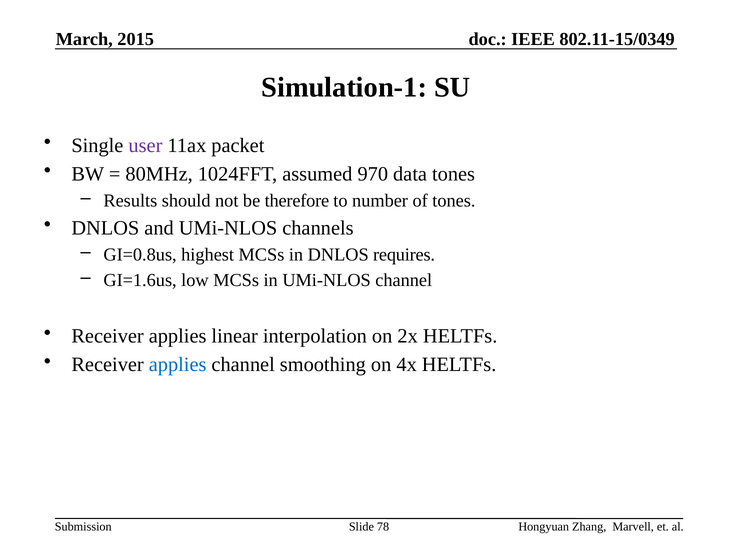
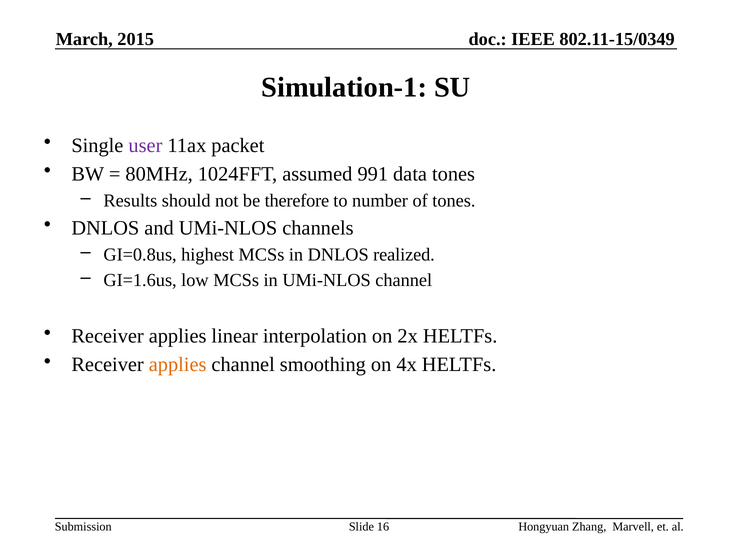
970: 970 -> 991
requires: requires -> realized
applies at (178, 365) colour: blue -> orange
78: 78 -> 16
